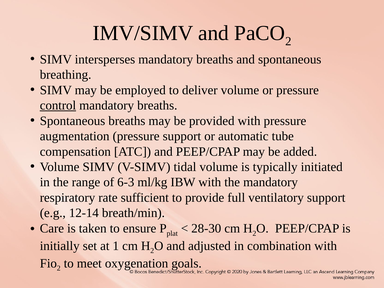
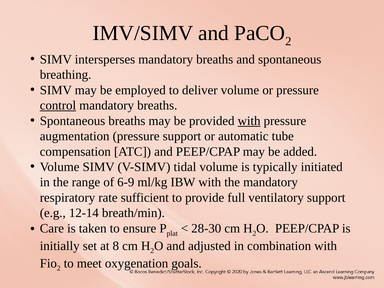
with at (249, 121) underline: none -> present
6-3: 6-3 -> 6-9
1: 1 -> 8
